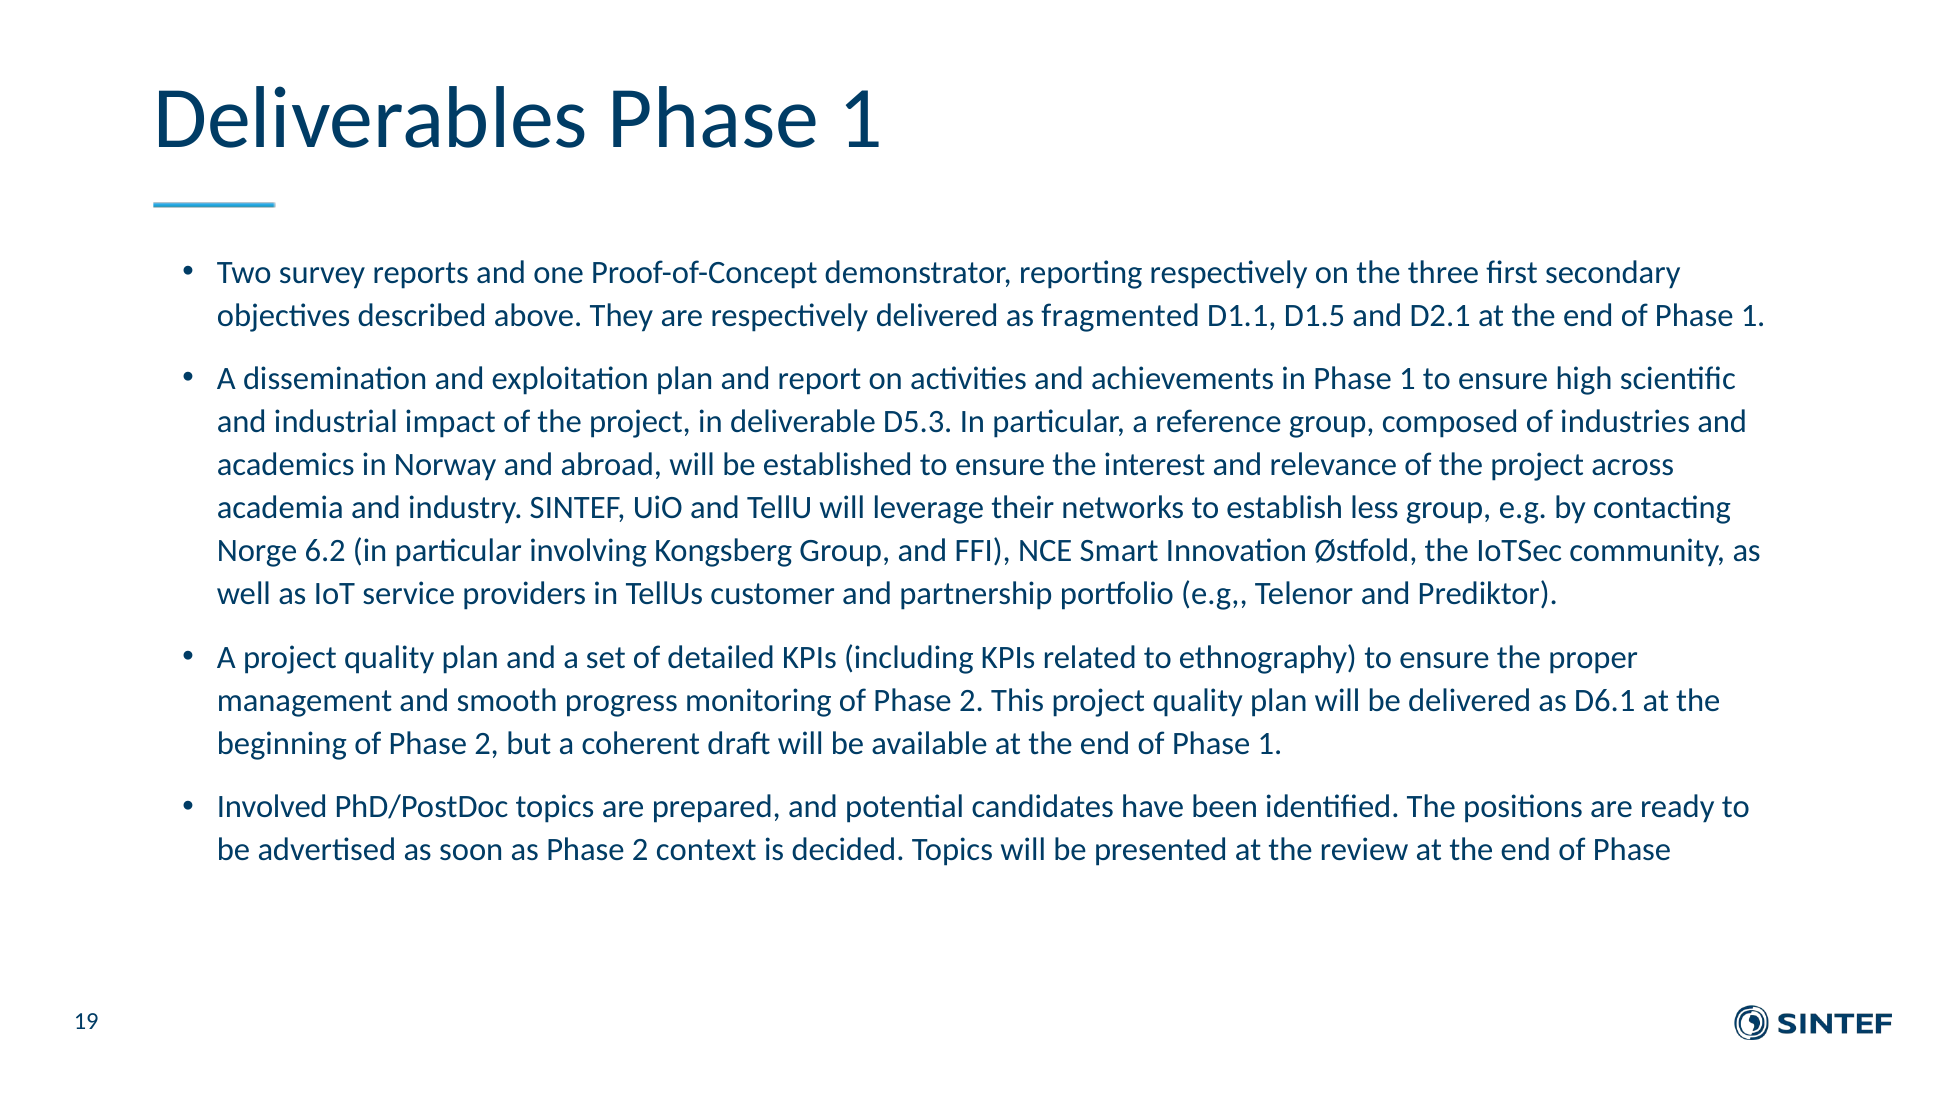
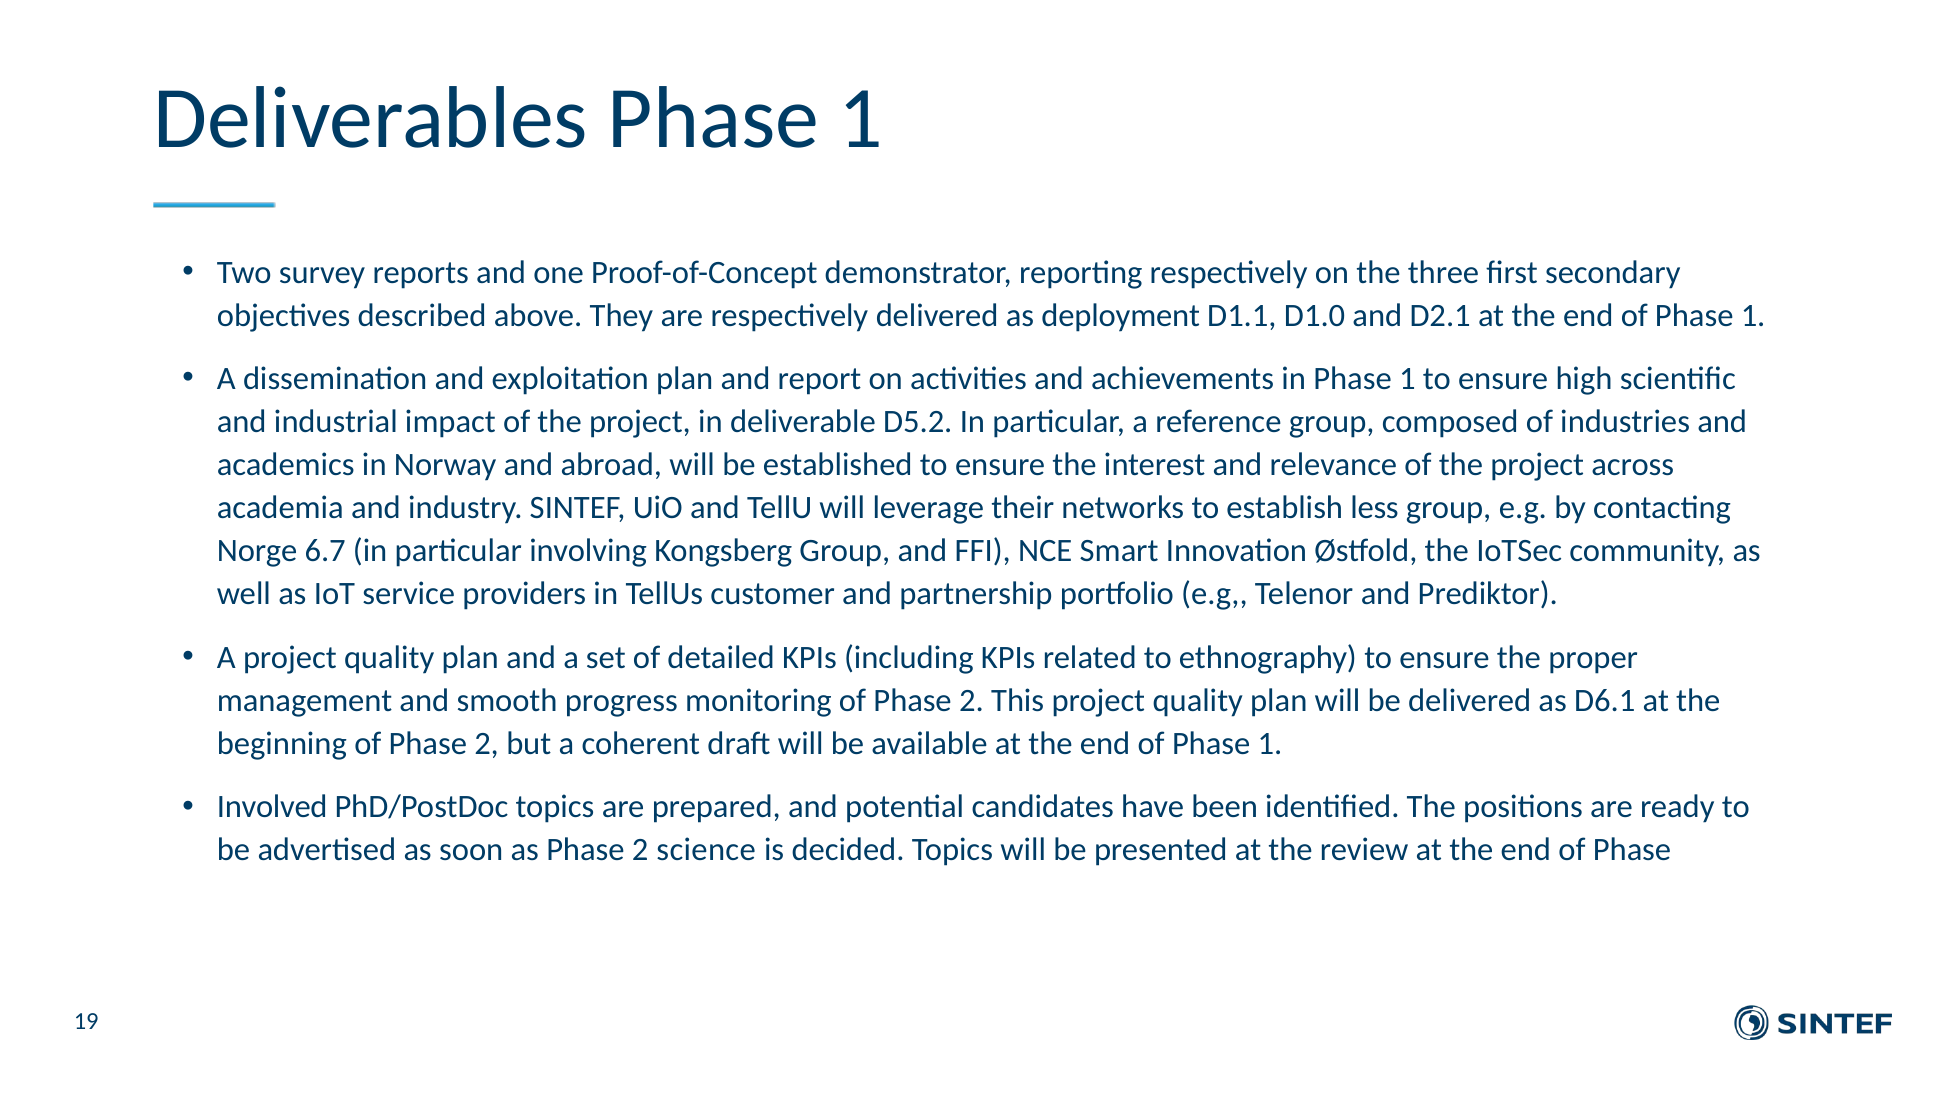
fragmented: fragmented -> deployment
D1.5: D1.5 -> D1.0
D5.3: D5.3 -> D5.2
6.2: 6.2 -> 6.7
context: context -> science
